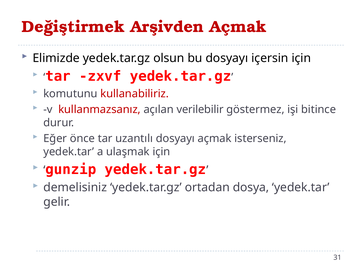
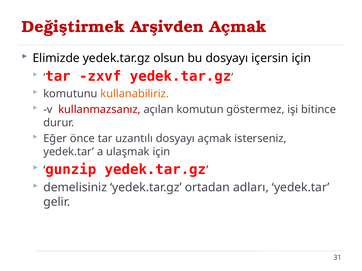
kullanabiliriz colour: red -> orange
verilebilir: verilebilir -> komutun
dosya: dosya -> adları
